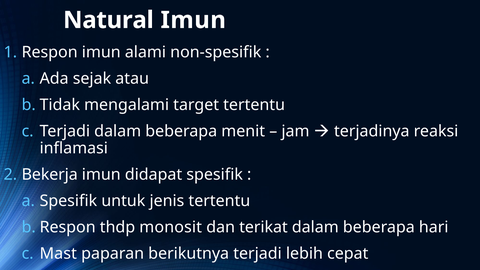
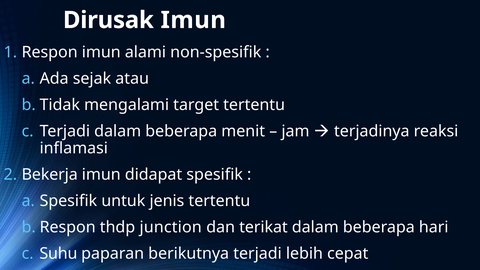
Natural: Natural -> Dirusak
monosit: monosit -> junction
Mast: Mast -> Suhu
